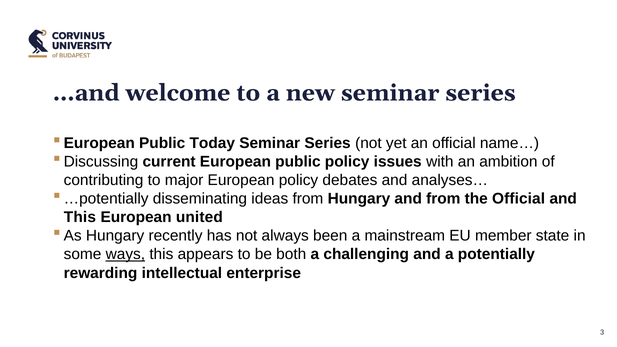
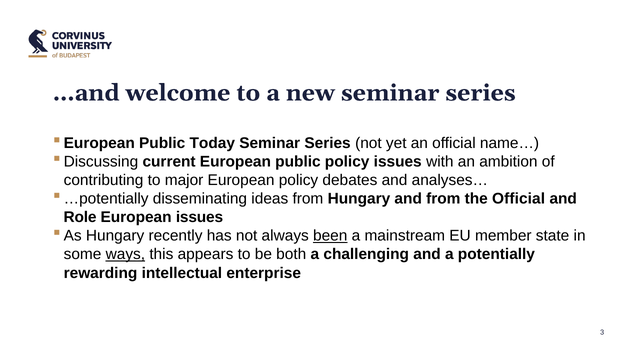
This at (80, 217): This -> Role
European united: united -> issues
been underline: none -> present
